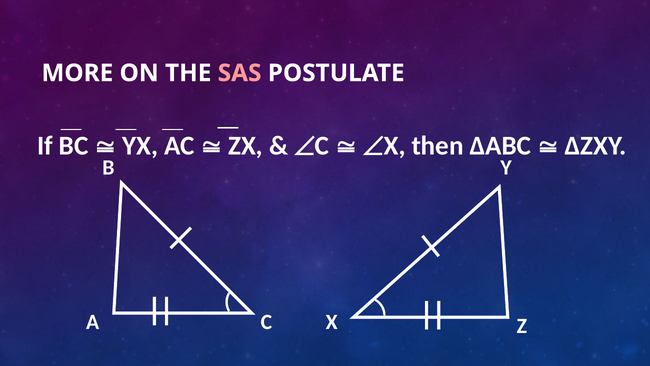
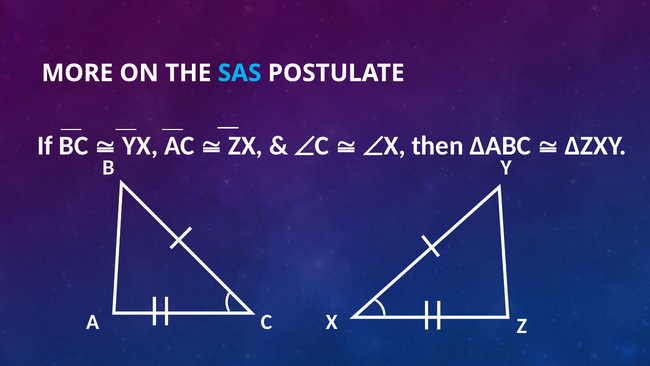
SAS colour: pink -> light blue
